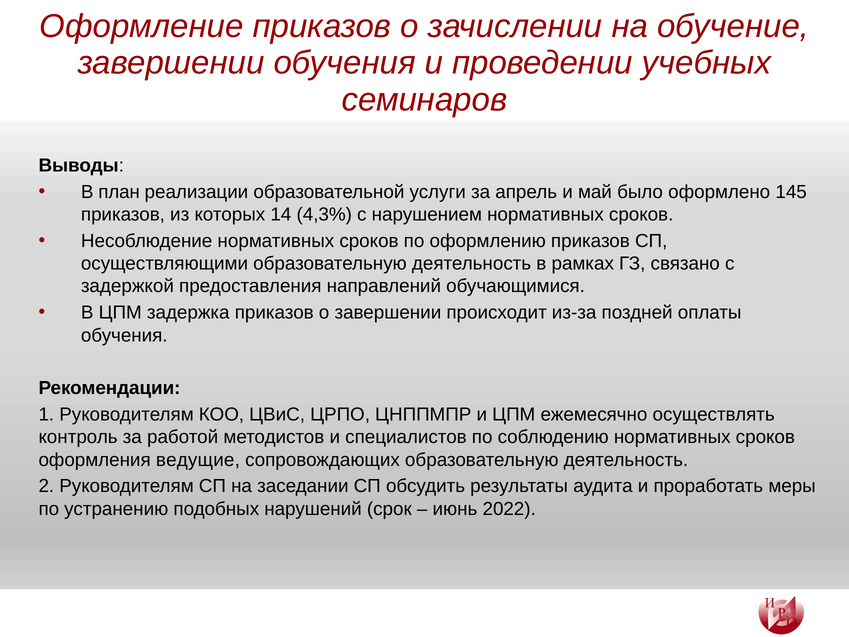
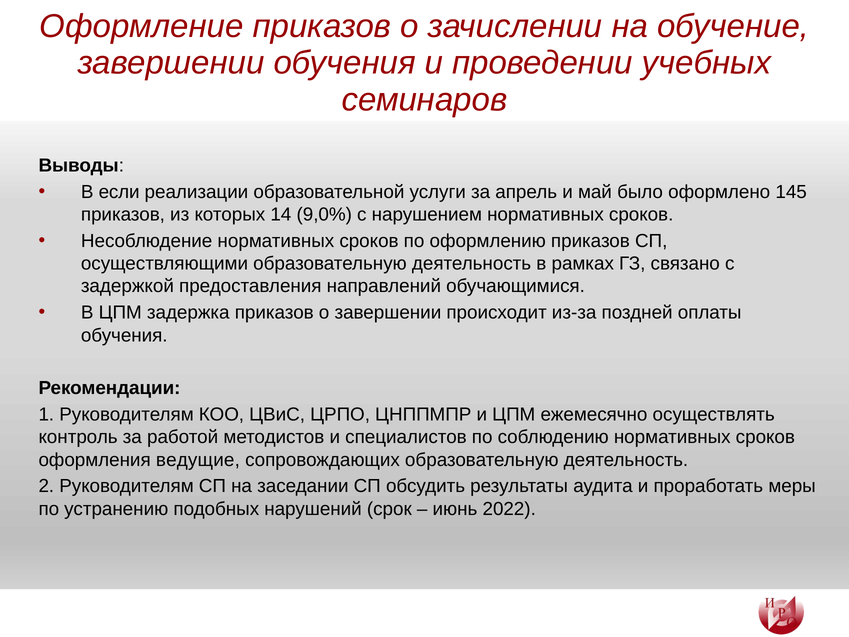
план: план -> если
4,3%: 4,3% -> 9,0%
